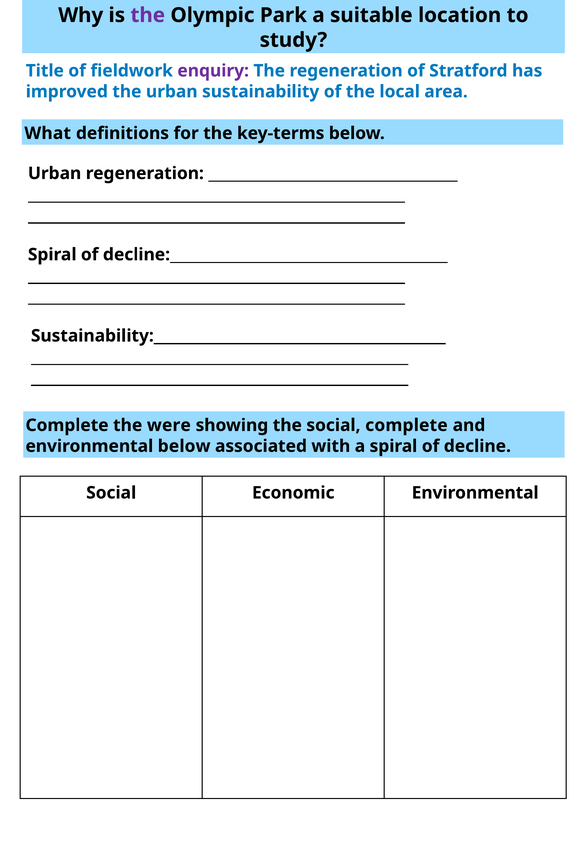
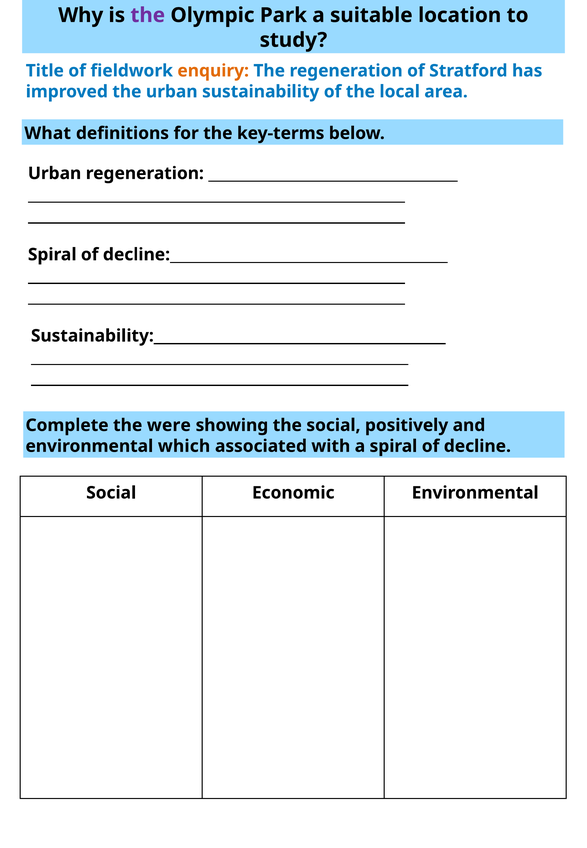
enquiry colour: purple -> orange
social complete: complete -> positively
environmental below: below -> which
